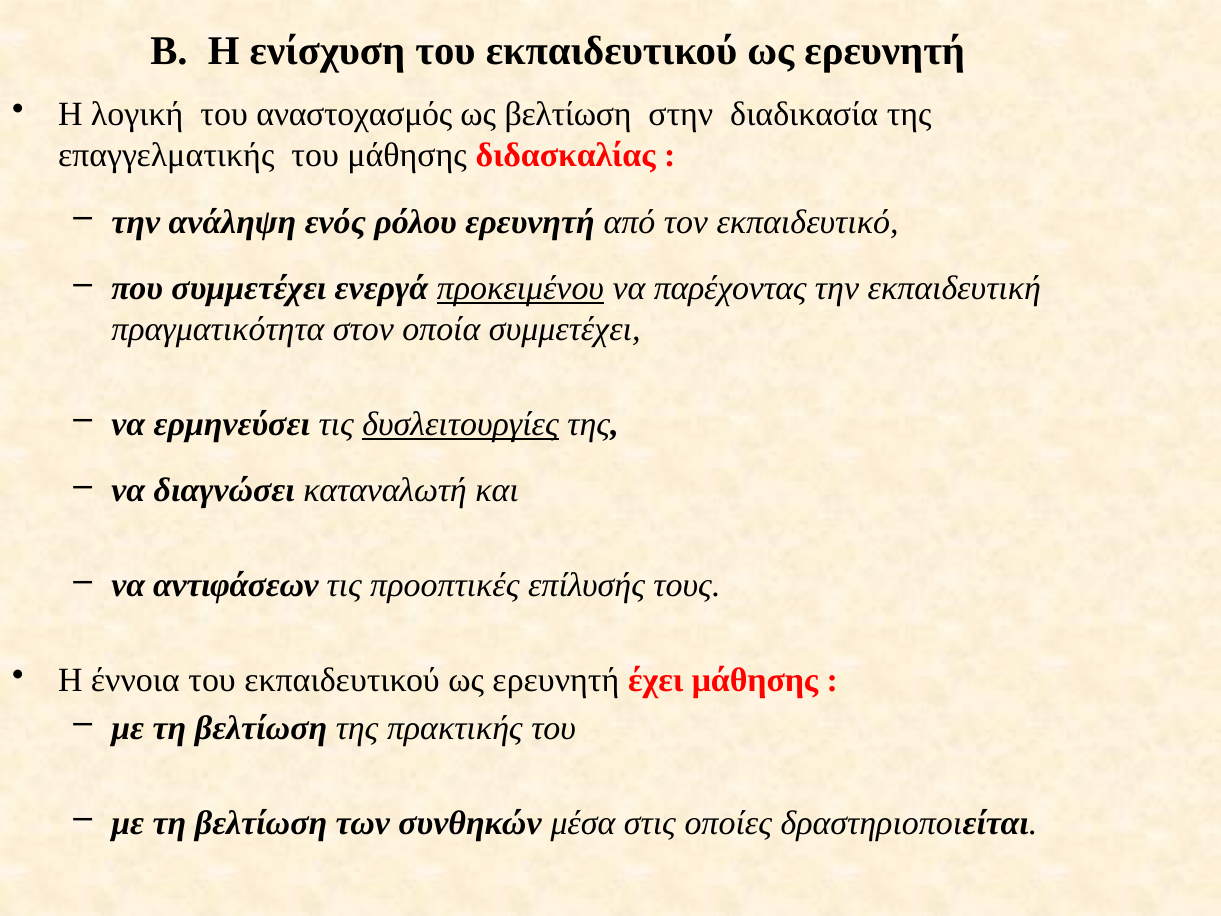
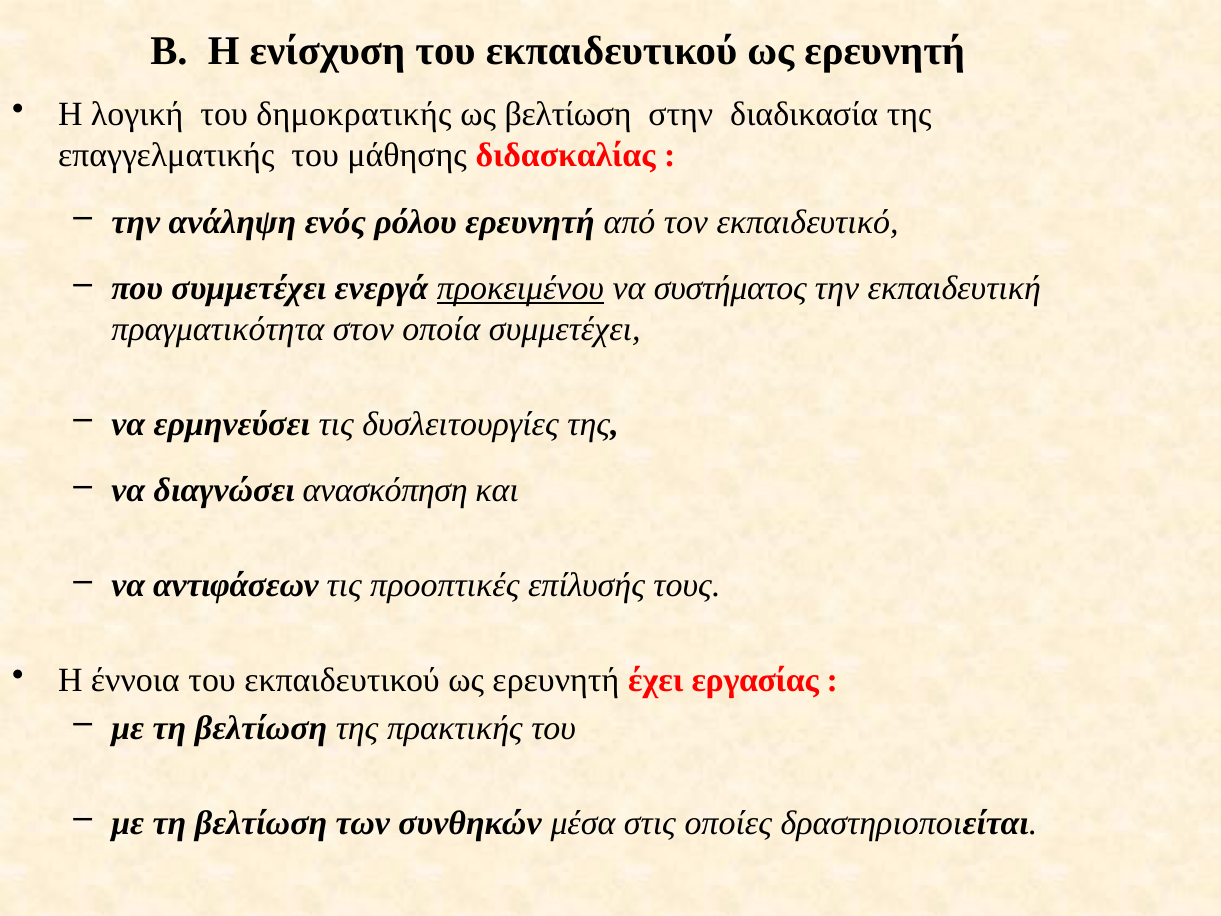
αναστοχασμός: αναστοχασμός -> δημοκρατικής
παρέχοντας: παρέχοντας -> συστήματος
δυσλειτουργίες underline: present -> none
καταναλωτή: καταναλωτή -> ανασκόπηση
έχει μάθησης: μάθησης -> εργασίας
